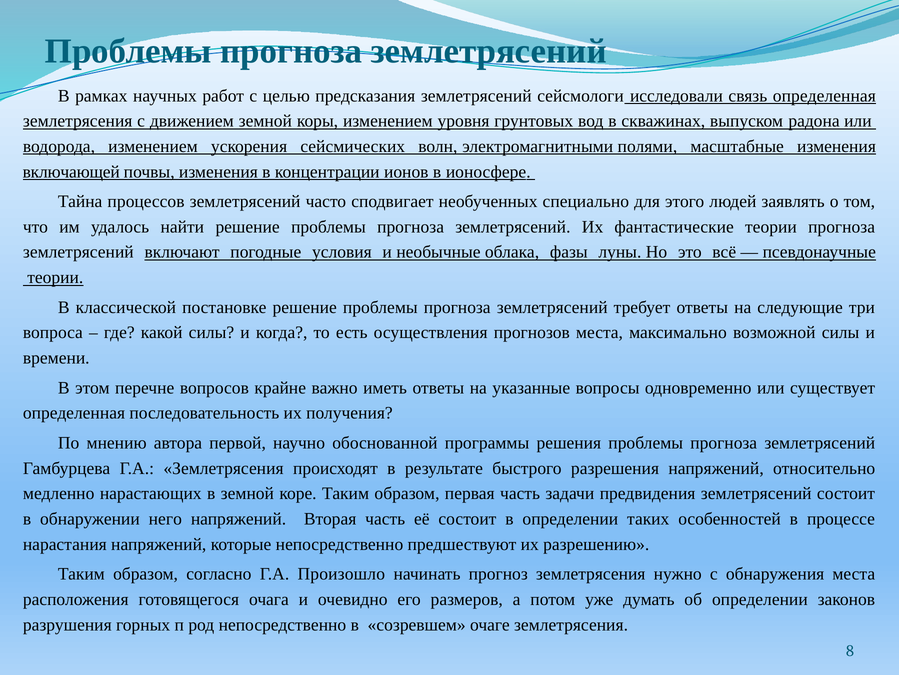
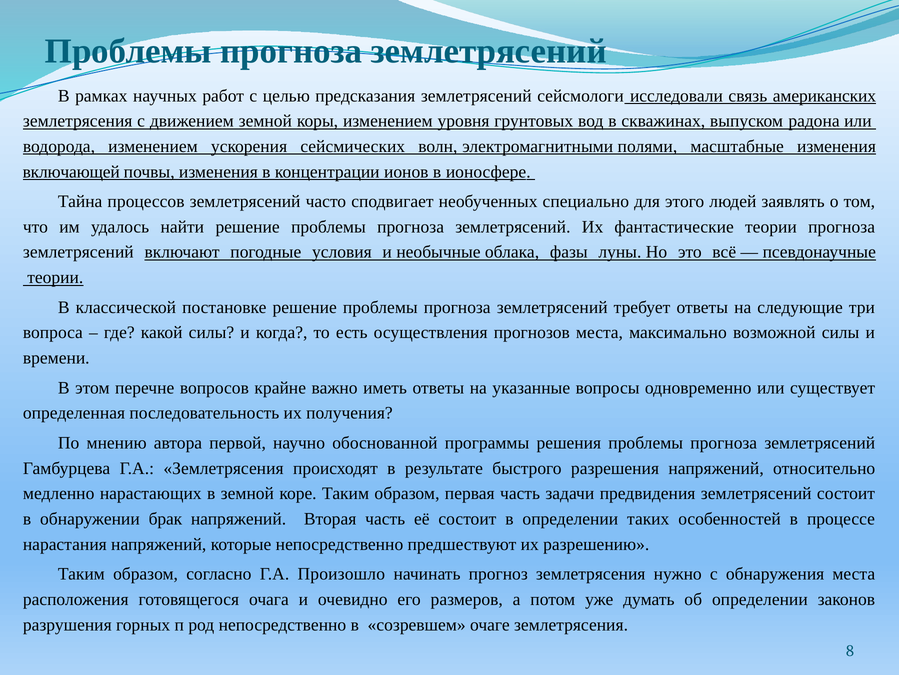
связь определенная: определенная -> американских
него: него -> брак
